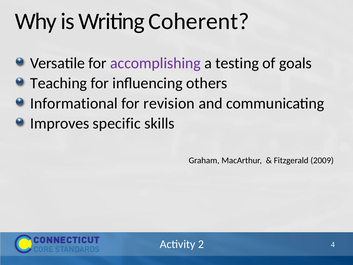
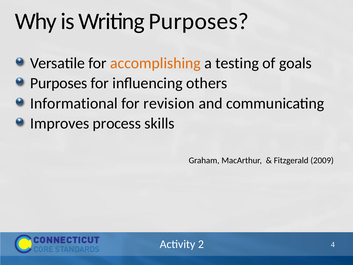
Writing Coherent: Coherent -> Purposes
accomplishing colour: purple -> orange
Teaching at (59, 83): Teaching -> Purposes
specific: specific -> process
